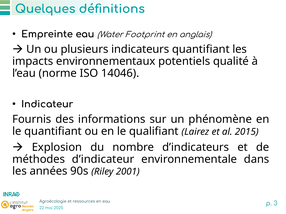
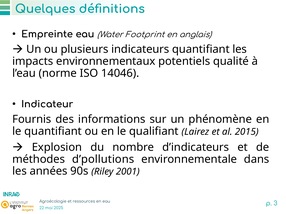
d’indicateur: d’indicateur -> d’pollutions
